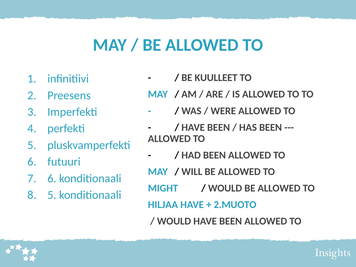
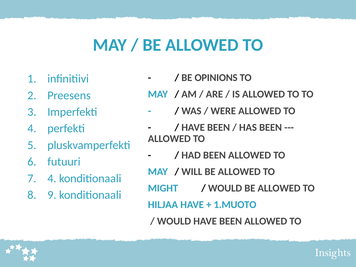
KUULLEET: KUULLEET -> OPINIONS
6 at (52, 178): 6 -> 4
5 at (52, 195): 5 -> 9
2.MUOTO: 2.MUOTO -> 1.MUOTO
